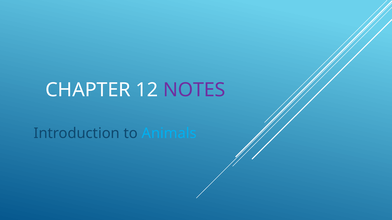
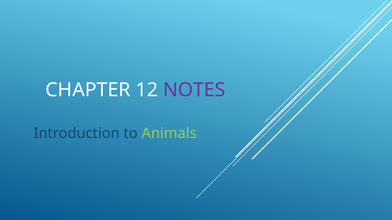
Animals colour: light blue -> light green
